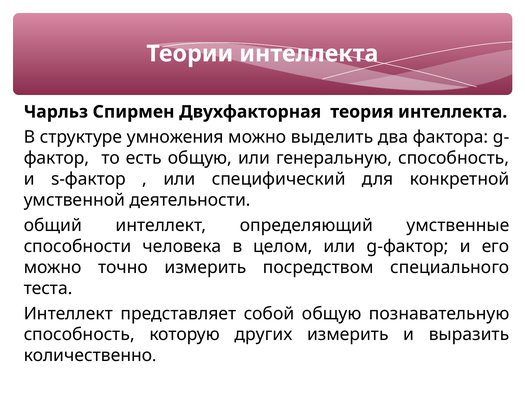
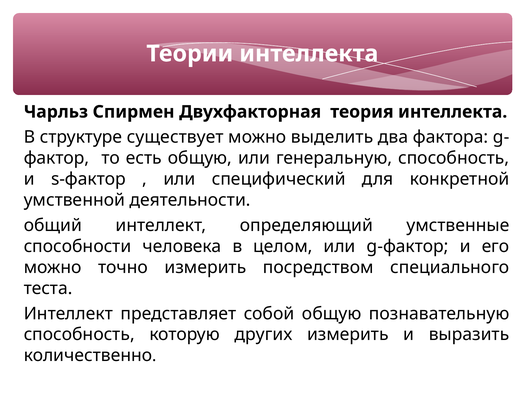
умножения: умножения -> существует
